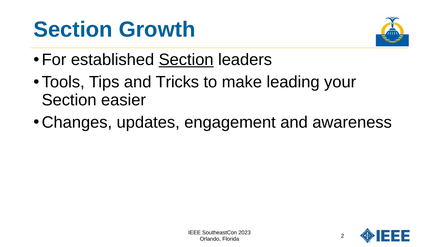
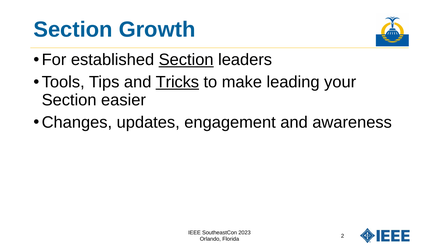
Tricks underline: none -> present
